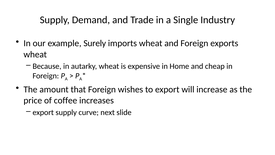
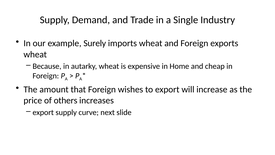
coffee: coffee -> others
